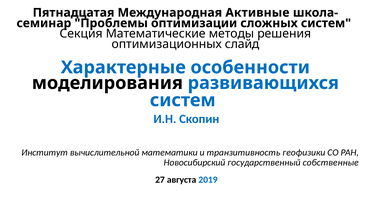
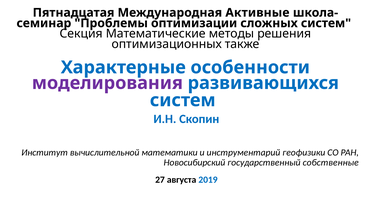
слайд: слайд -> также
моделирования colour: black -> purple
транзитивность: транзитивность -> инструментарий
